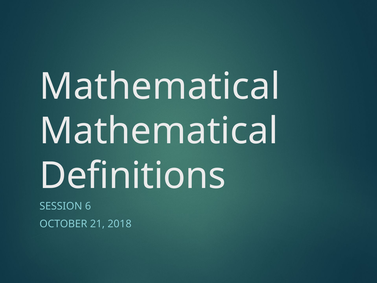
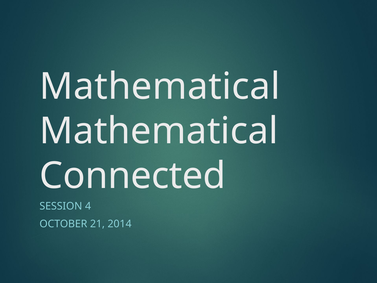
Definitions: Definitions -> Connected
6: 6 -> 4
2018: 2018 -> 2014
